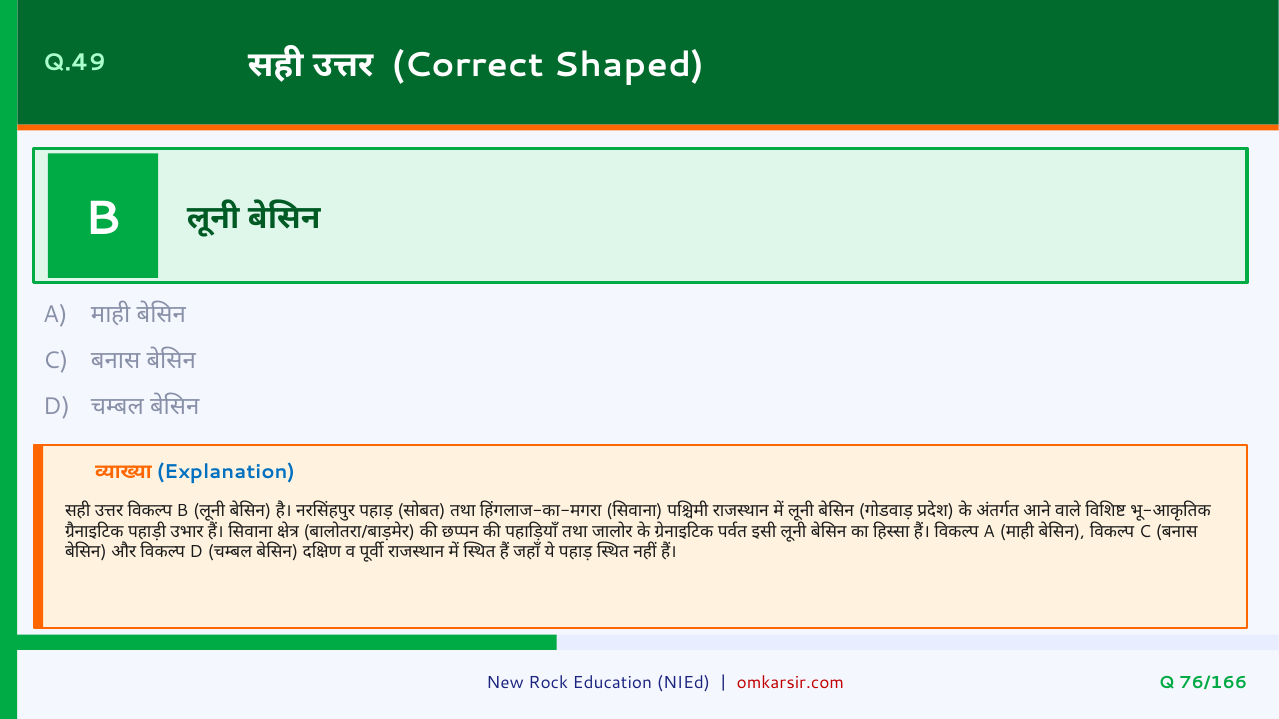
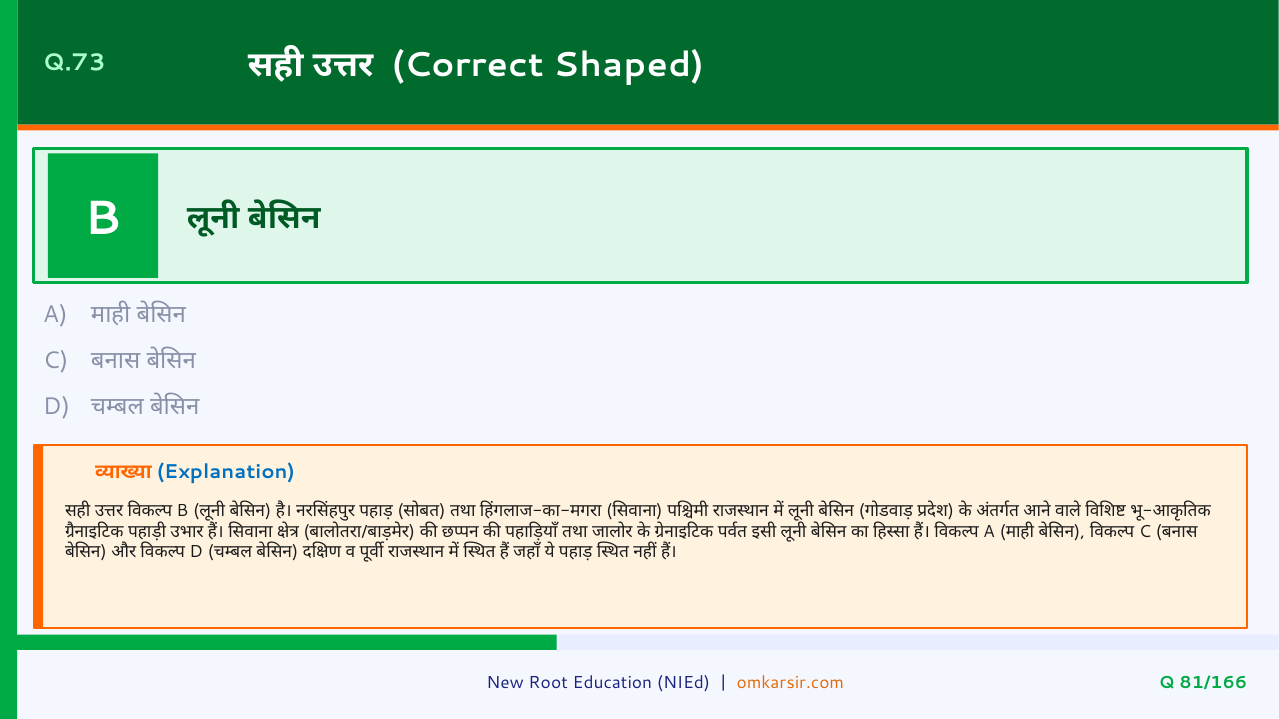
Q.49: Q.49 -> Q.73
Rock: Rock -> Root
omkarsir.com colour: red -> orange
76/166: 76/166 -> 81/166
